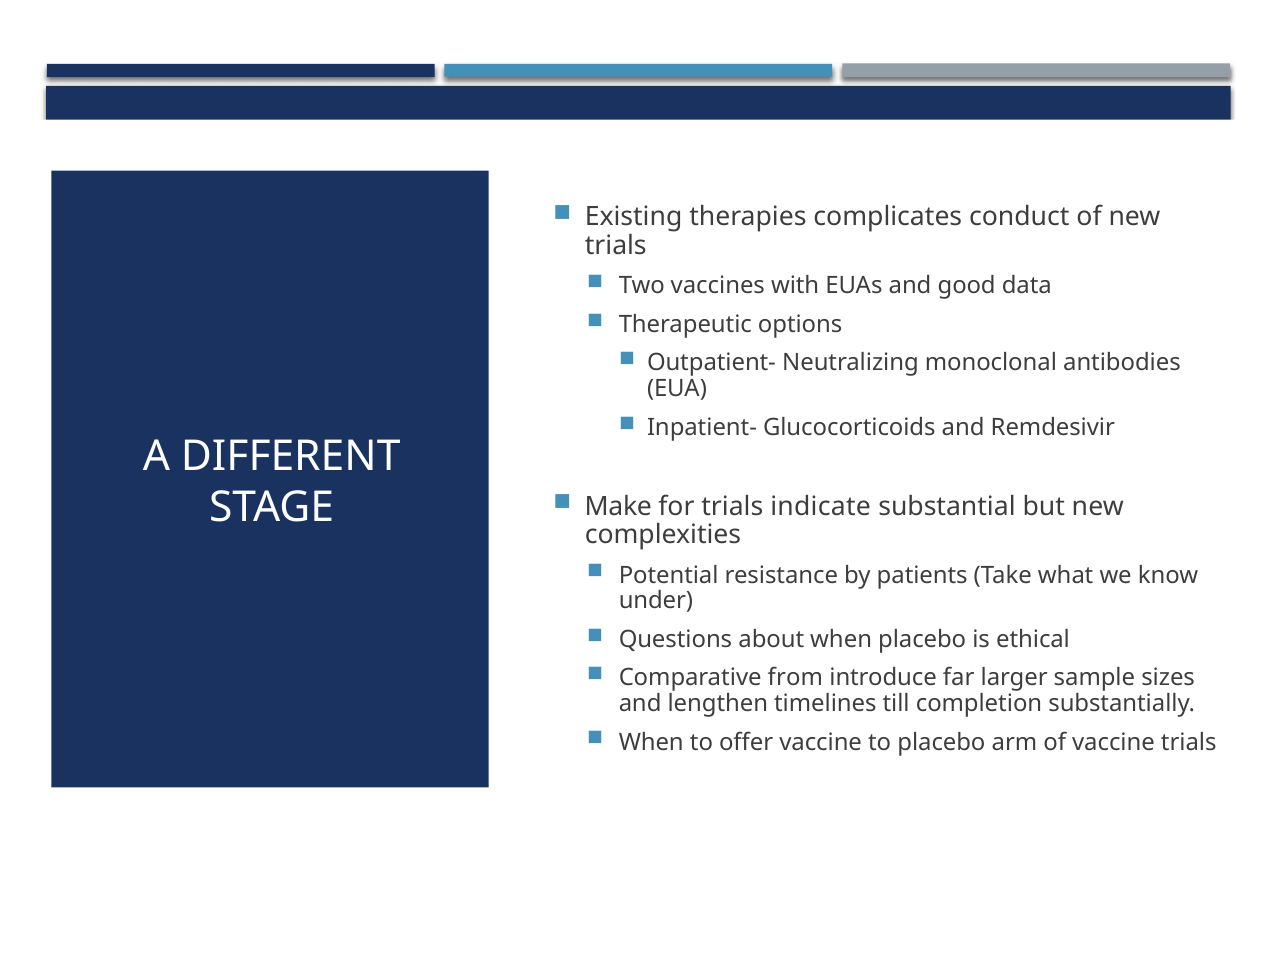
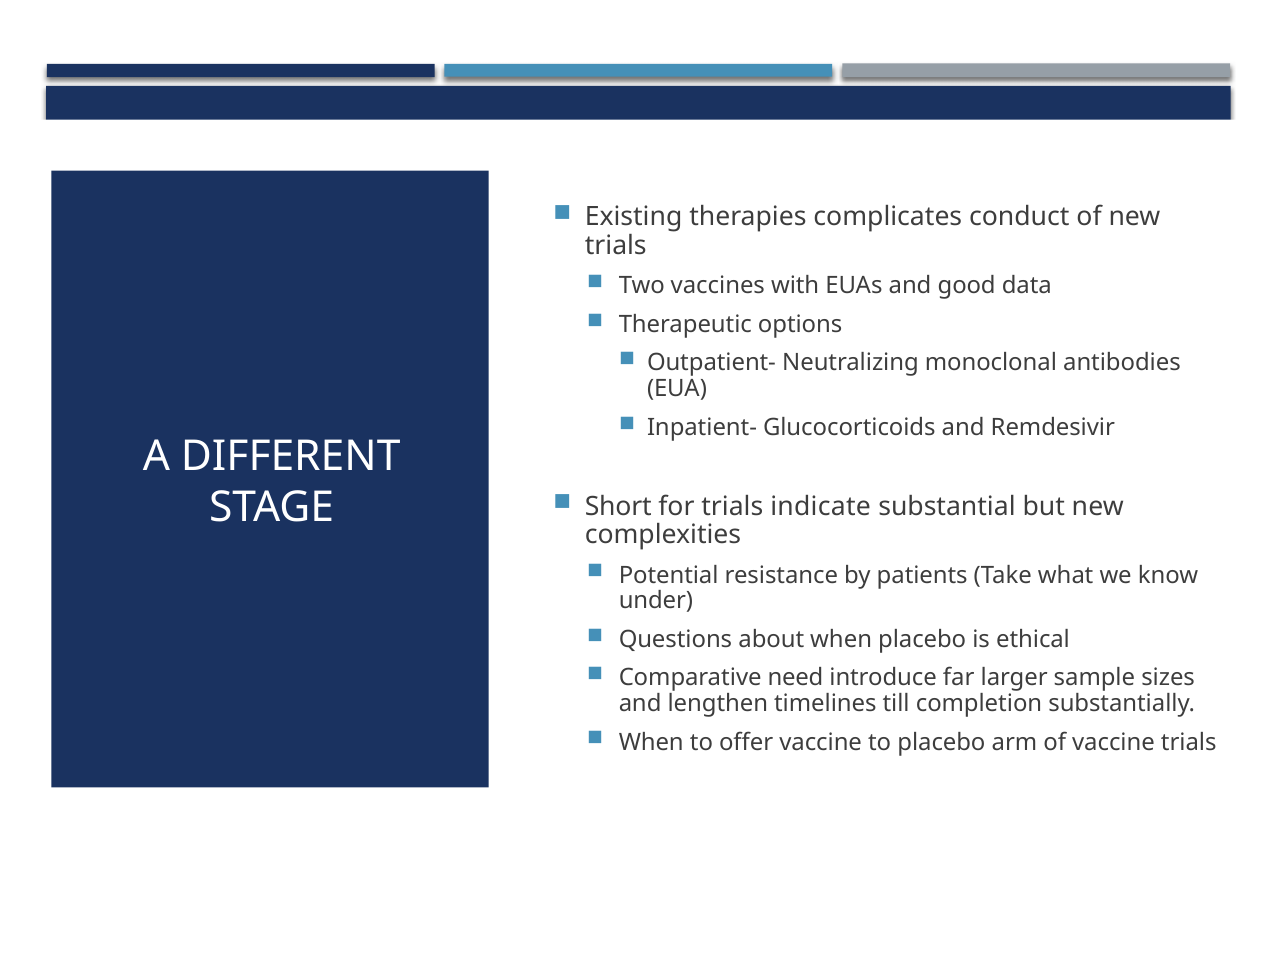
Make: Make -> Short
from: from -> need
